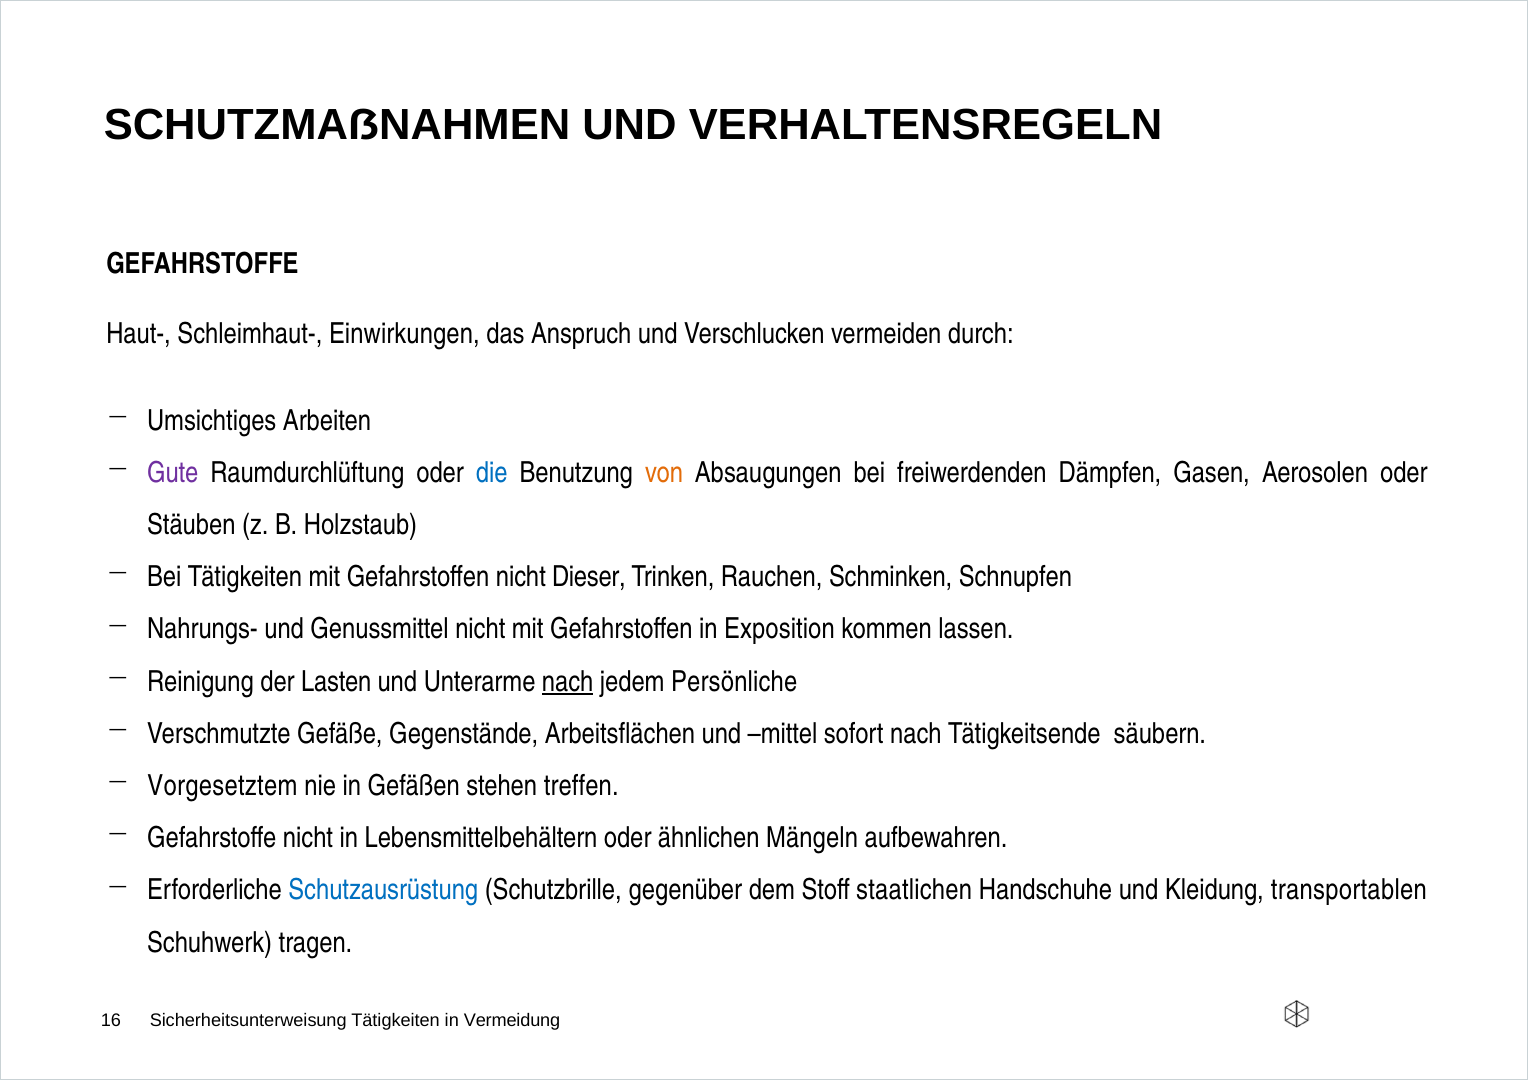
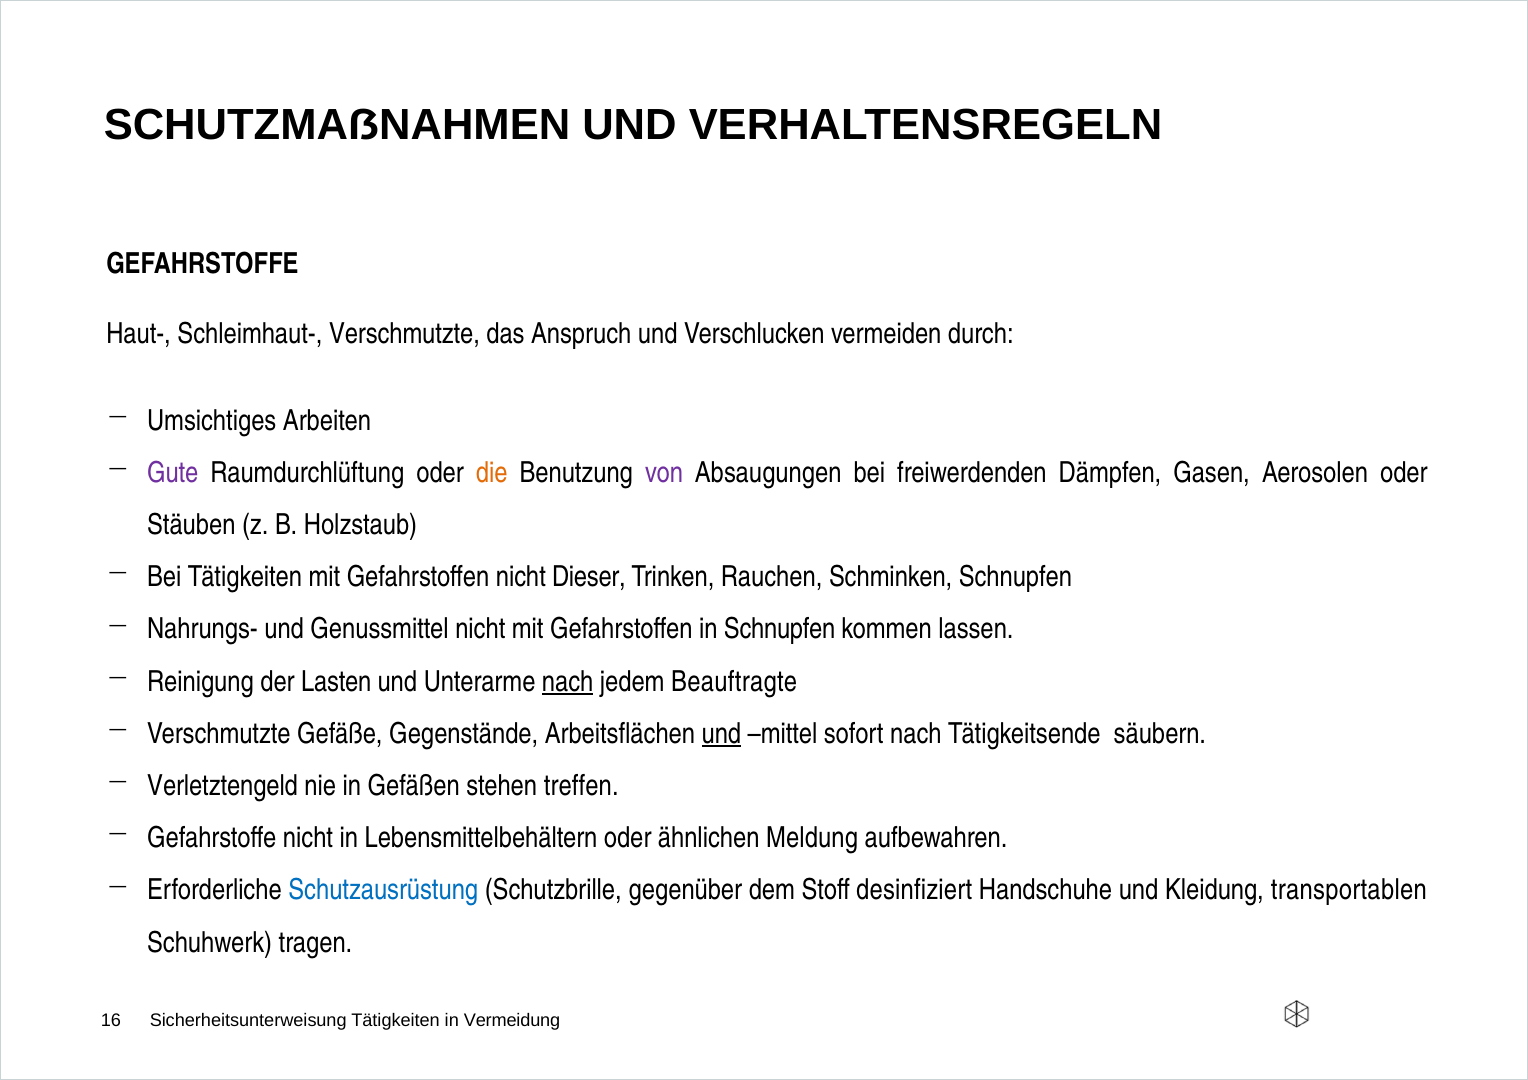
Schleimhaut- Einwirkungen: Einwirkungen -> Verschmutzte
die colour: blue -> orange
von colour: orange -> purple
in Exposition: Exposition -> Schnupfen
Persönliche: Persönliche -> Beauftragte
und at (721, 734) underline: none -> present
Vorgesetztem: Vorgesetztem -> Verletztengeld
Mängeln: Mängeln -> Meldung
staatlichen: staatlichen -> desinfiziert
